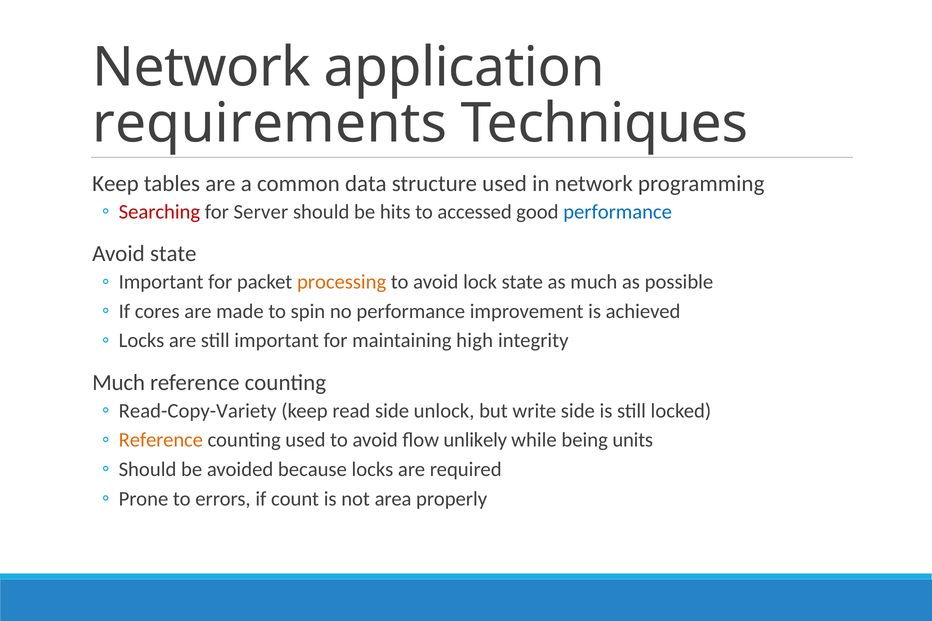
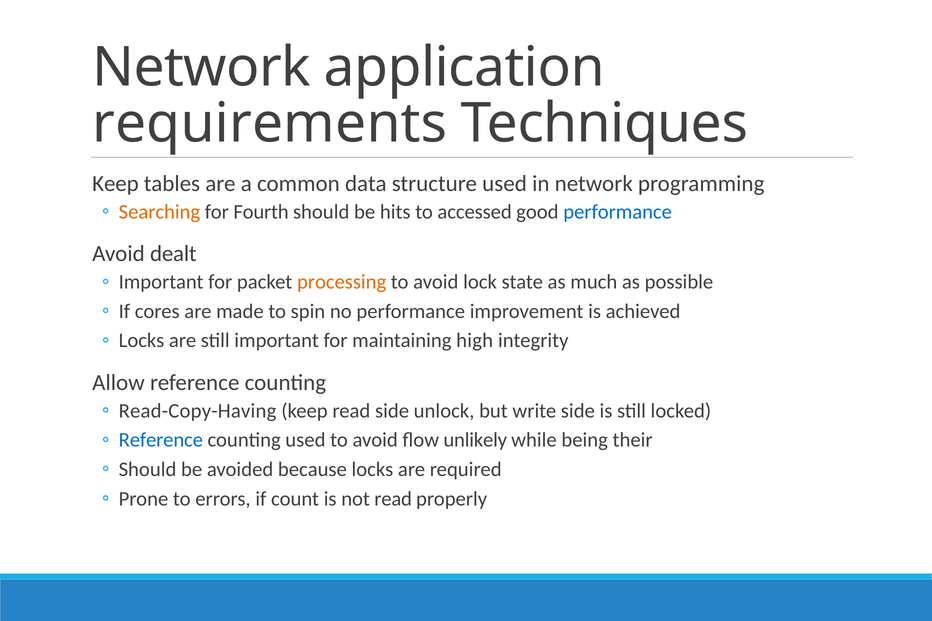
Searching colour: red -> orange
Server: Server -> Fourth
Avoid state: state -> dealt
Much at (119, 383): Much -> Allow
Read-Copy-Variety: Read-Copy-Variety -> Read-Copy-Having
Reference at (161, 440) colour: orange -> blue
units: units -> their
not area: area -> read
